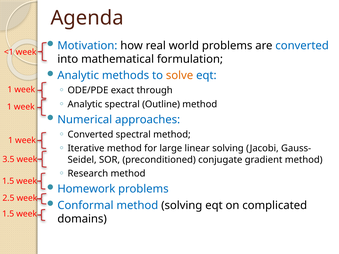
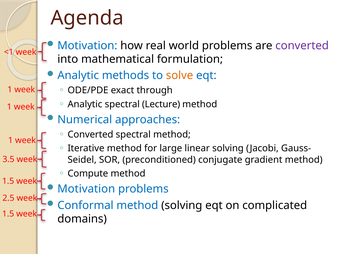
converted at (302, 46) colour: blue -> purple
Outline: Outline -> Lecture
Research: Research -> Compute
Homework at (86, 189): Homework -> Motivation
